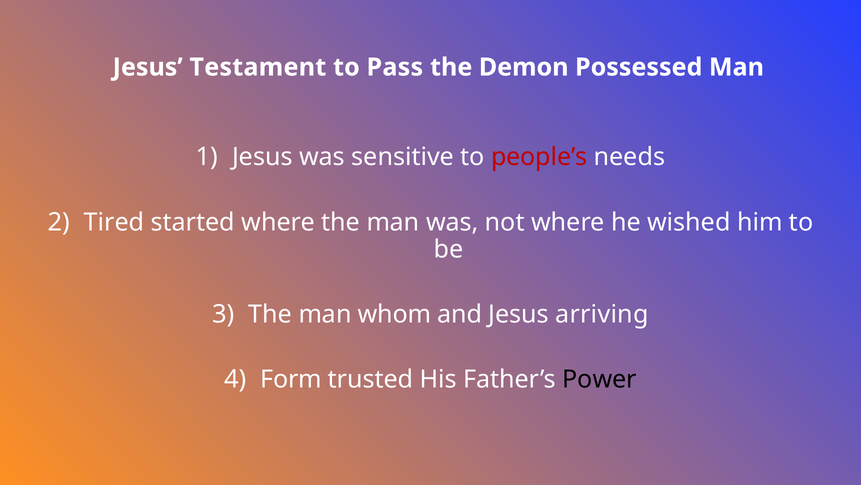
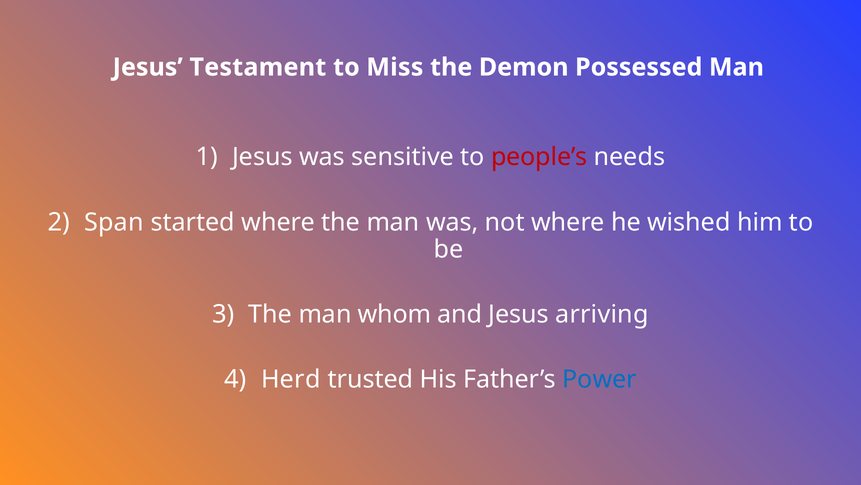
Pass: Pass -> Miss
Tired: Tired -> Span
Form: Form -> Herd
Power colour: black -> blue
